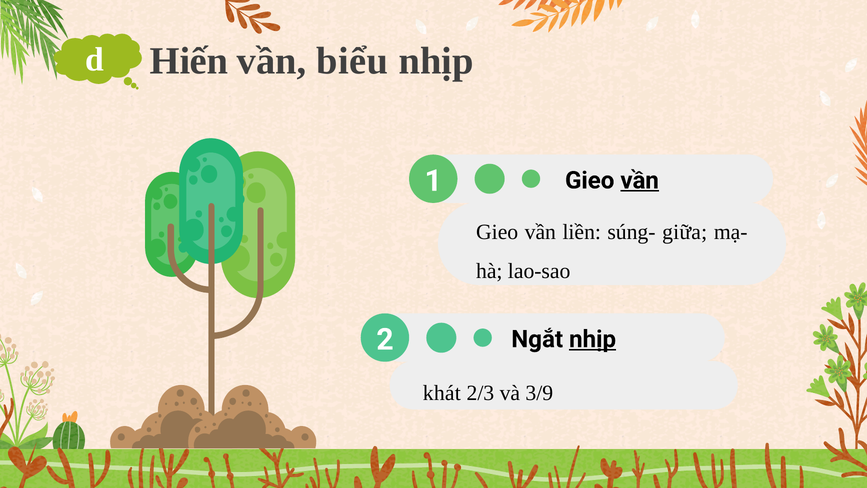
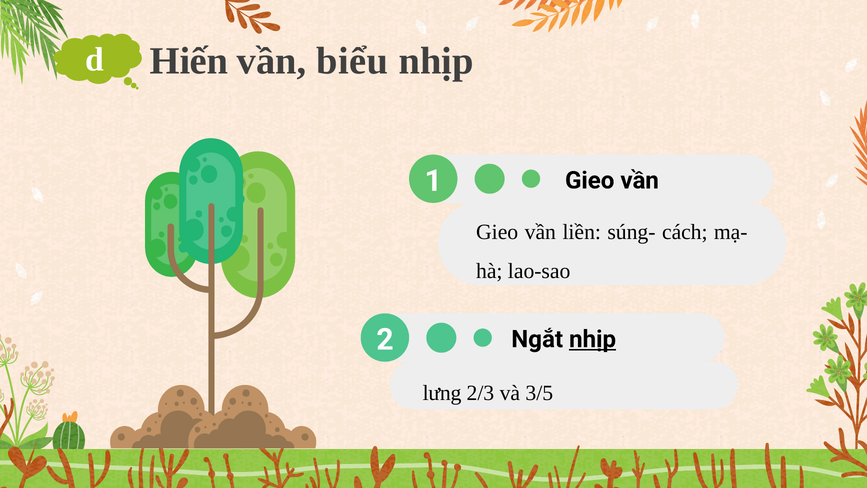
vần at (640, 180) underline: present -> none
giữa: giữa -> cách
khát: khát -> lưng
3/9: 3/9 -> 3/5
